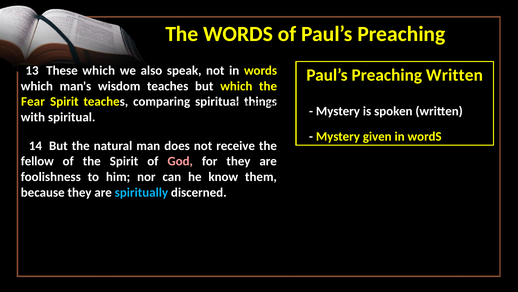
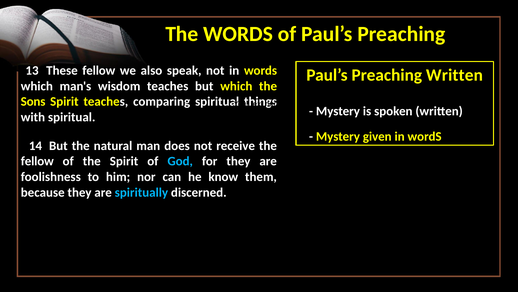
These which: which -> fellow
Fear: Fear -> Sons
God colour: pink -> light blue
